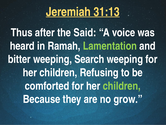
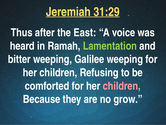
31:13: 31:13 -> 31:29
Said: Said -> East
Search: Search -> Galilee
children at (122, 86) colour: light green -> pink
